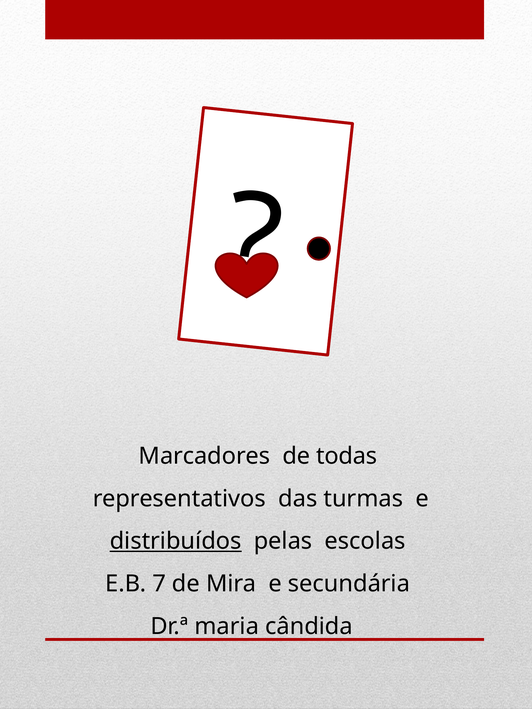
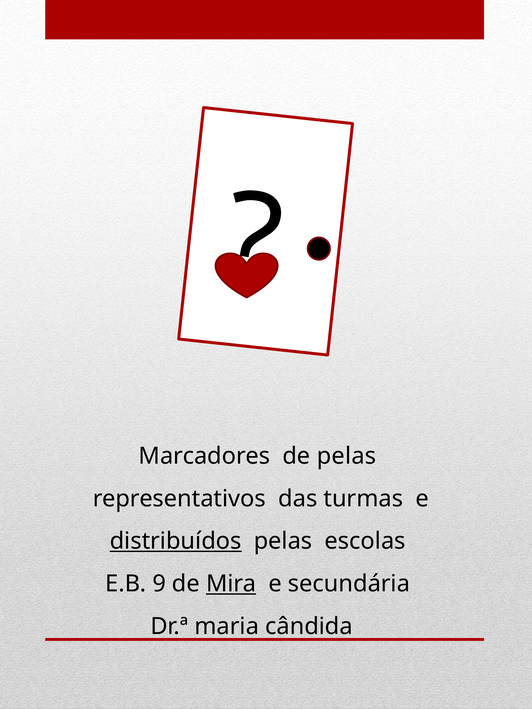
de todas: todas -> pelas
7: 7 -> 9
Mira underline: none -> present
